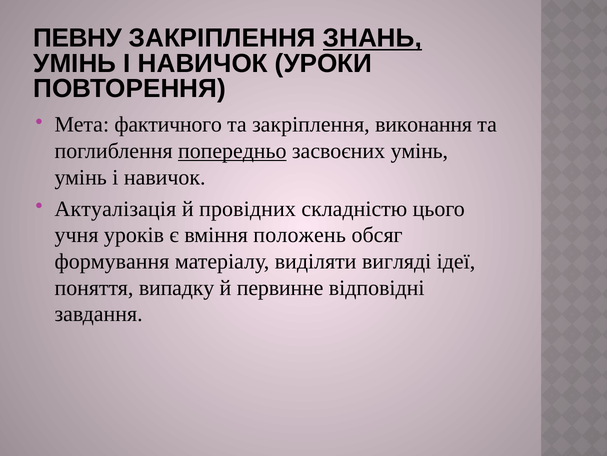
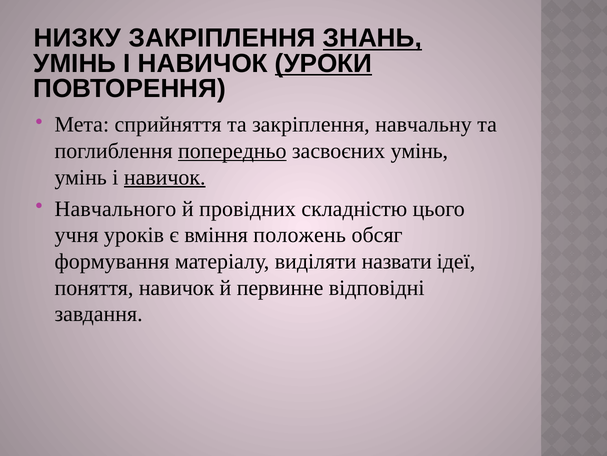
ПЕВНУ: ПЕВНУ -> НИЗКУ
УРОКИ underline: none -> present
фактичного: фактичного -> сприйняття
виконання: виконання -> навчальну
навичок at (165, 177) underline: none -> present
Актуалізація: Актуалізація -> Навчального
вигляді: вигляді -> назвати
поняття випадку: випадку -> навичок
